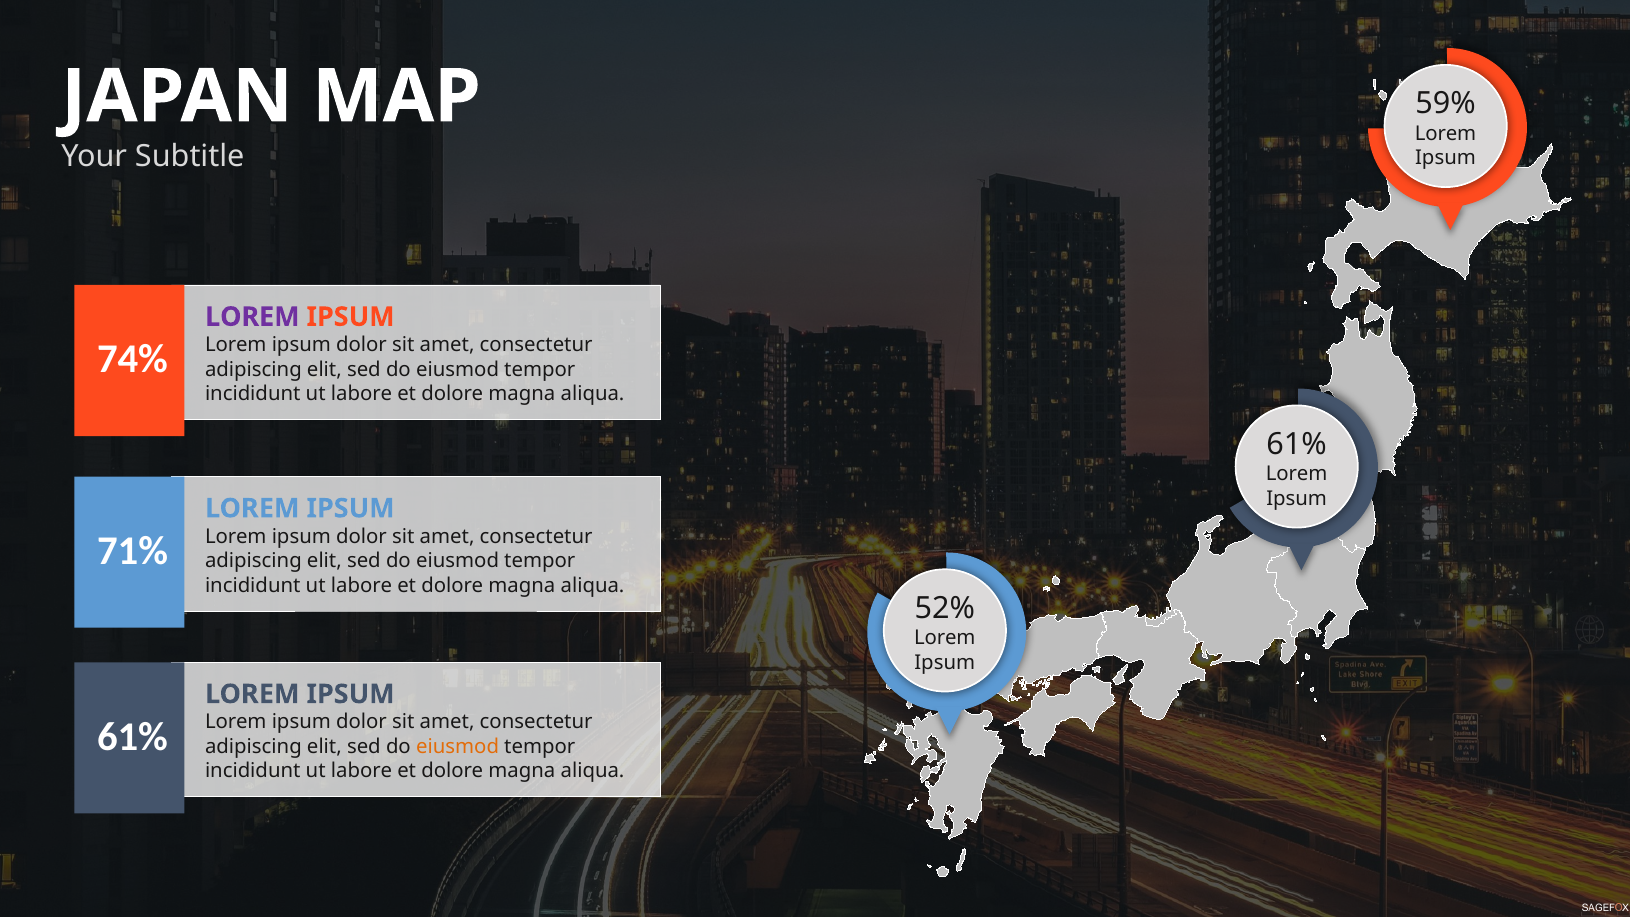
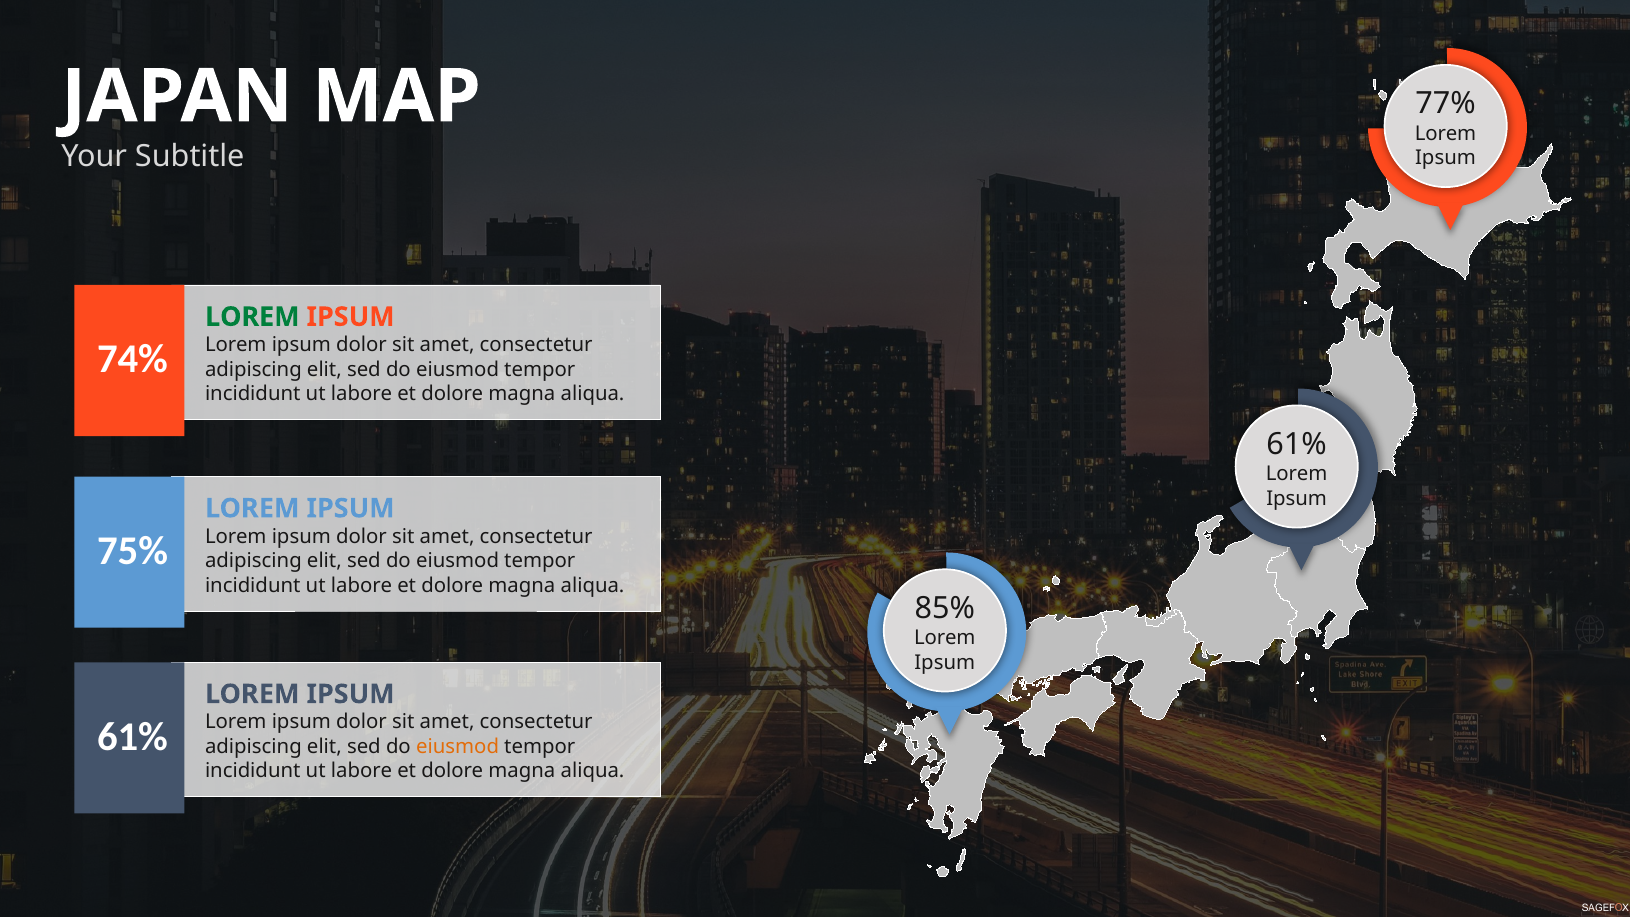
59%: 59% -> 77%
LOREM at (252, 317) colour: purple -> green
71%: 71% -> 75%
52%: 52% -> 85%
